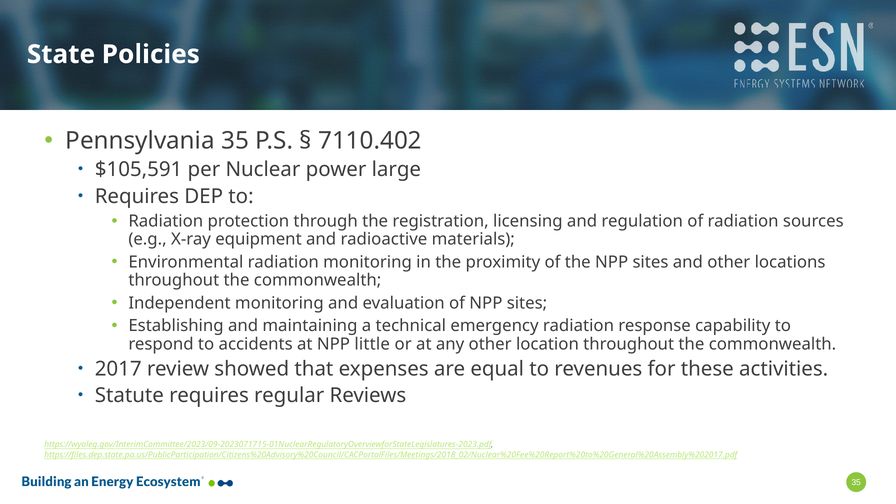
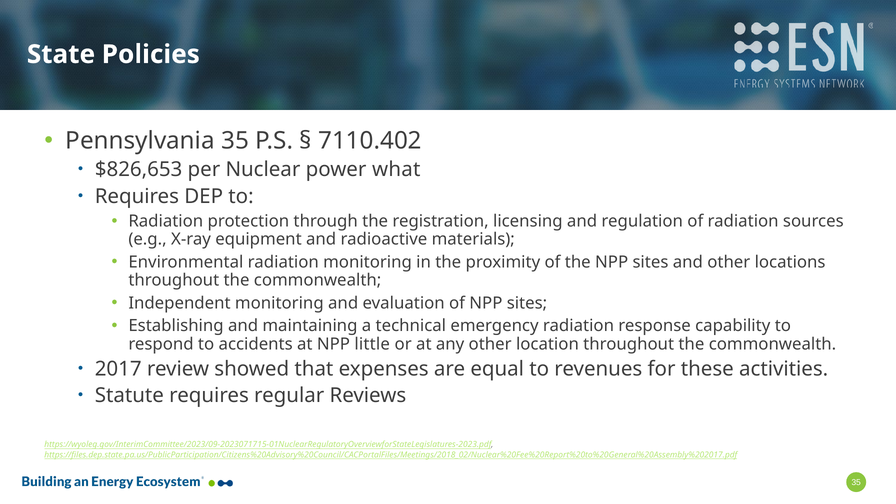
$105,591: $105,591 -> $826,653
large: large -> what
